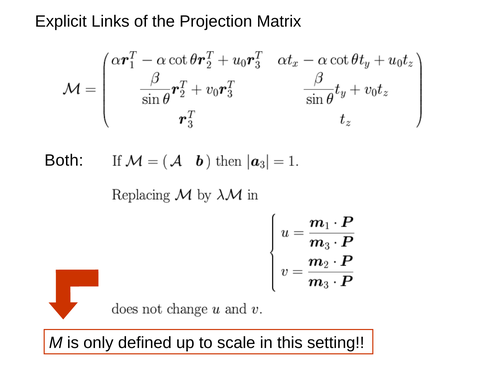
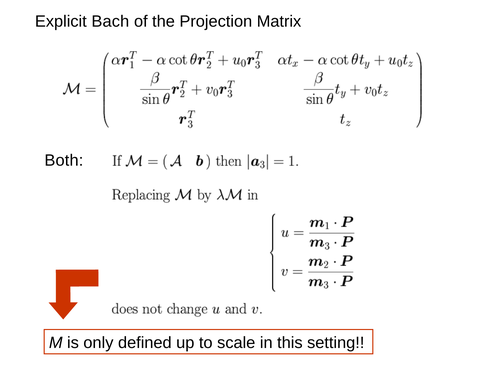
Links: Links -> Bach
